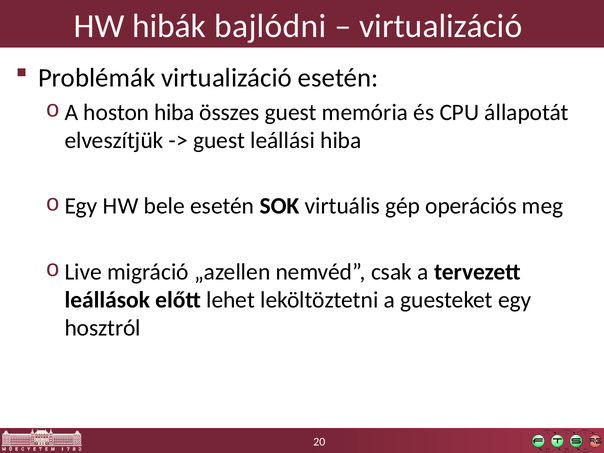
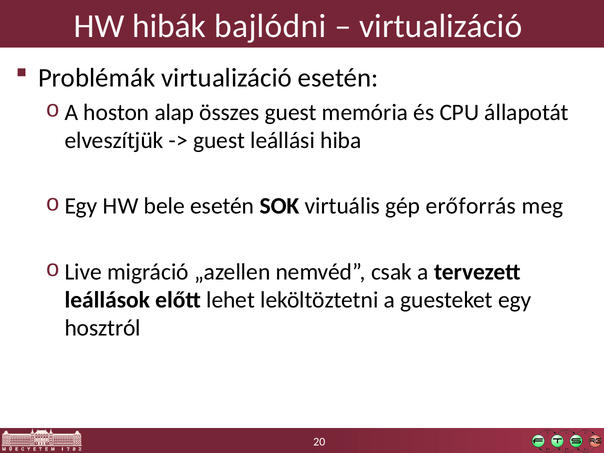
hoston hiba: hiba -> alap
operációs: operációs -> erőforrás
